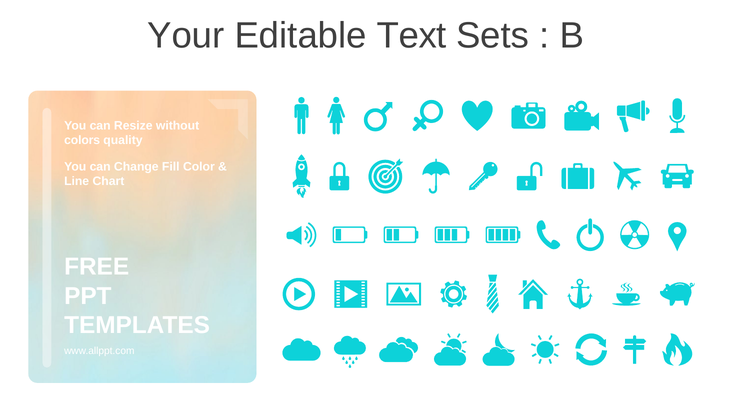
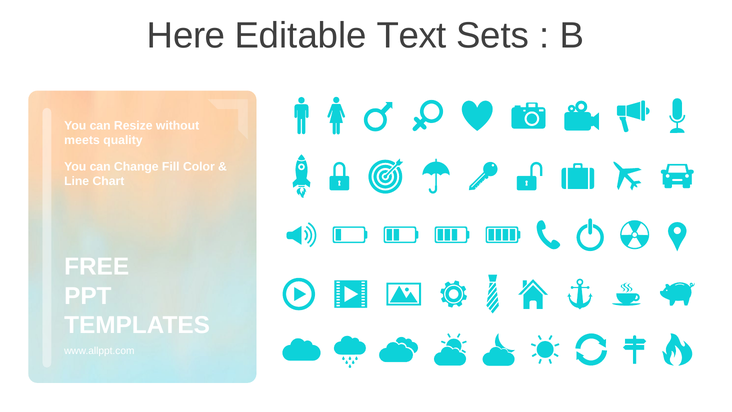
Your: Your -> Here
colors: colors -> meets
